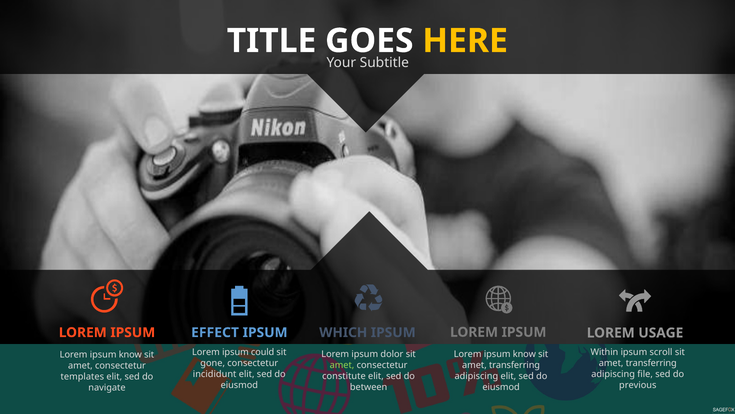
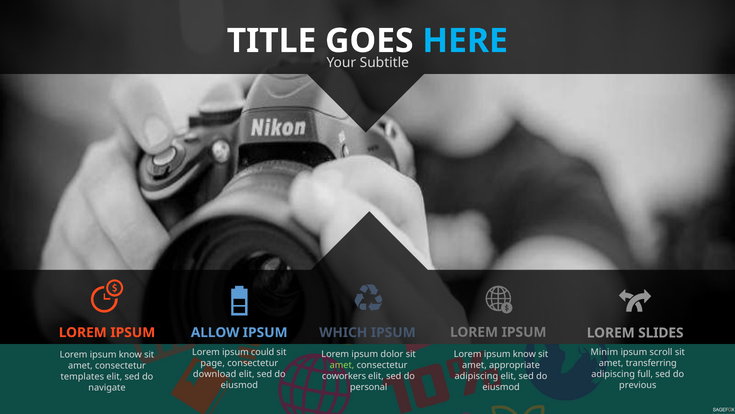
HERE colour: yellow -> light blue
EFFECT: EFFECT -> ALLOW
USAGE: USAGE -> SLIDES
Within: Within -> Minim
gone: gone -> page
transferring at (515, 365): transferring -> appropriate
incididunt: incididunt -> download
file: file -> full
constitute: constitute -> coworkers
between: between -> personal
